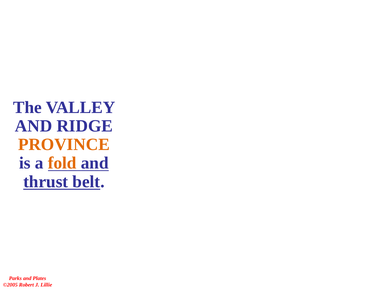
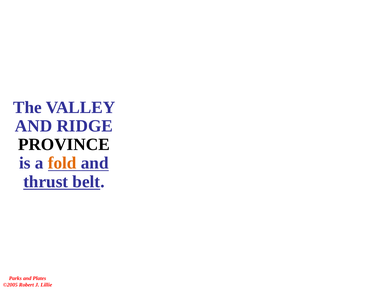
PROVINCE colour: orange -> black
